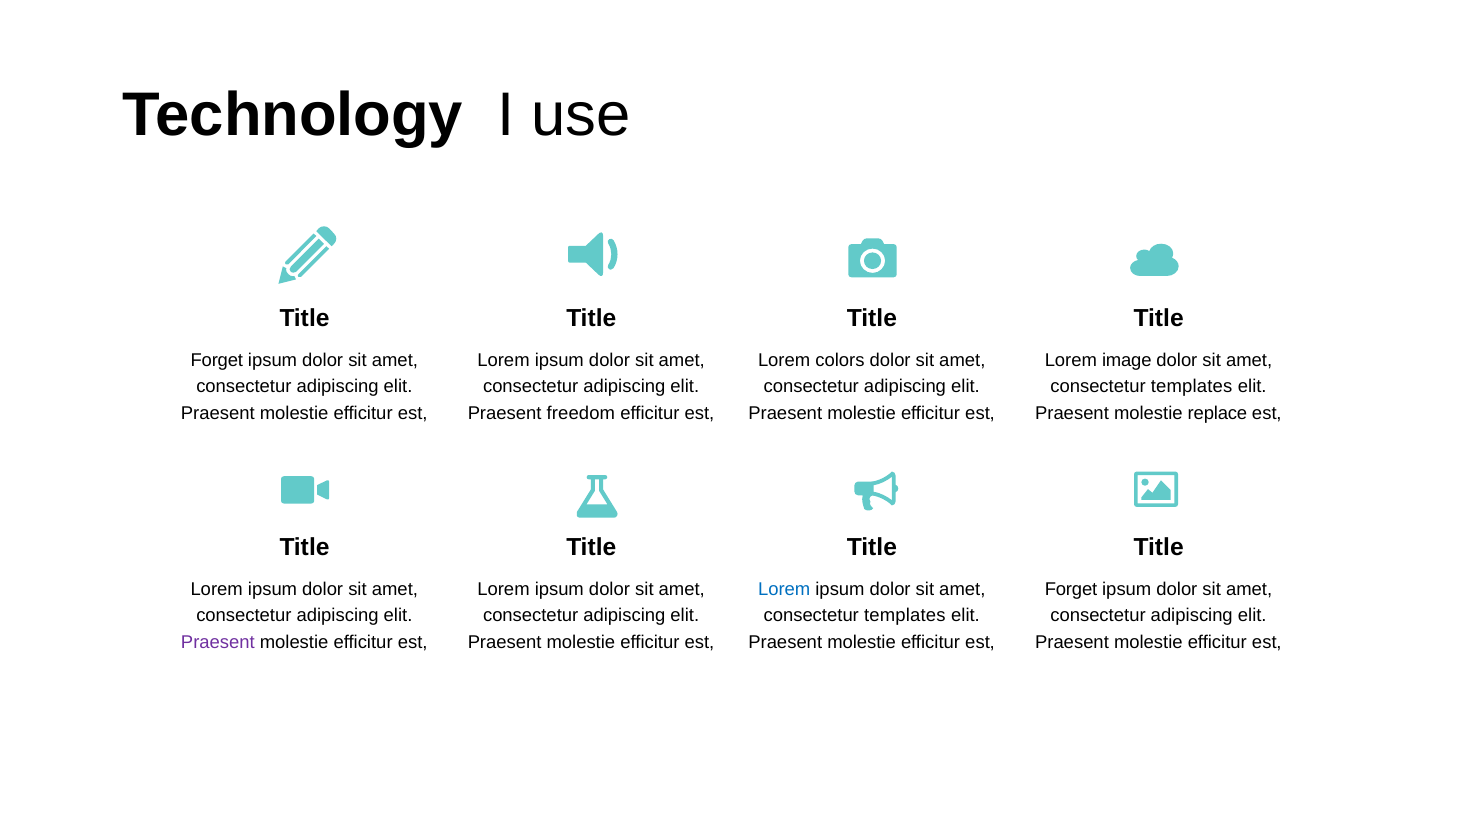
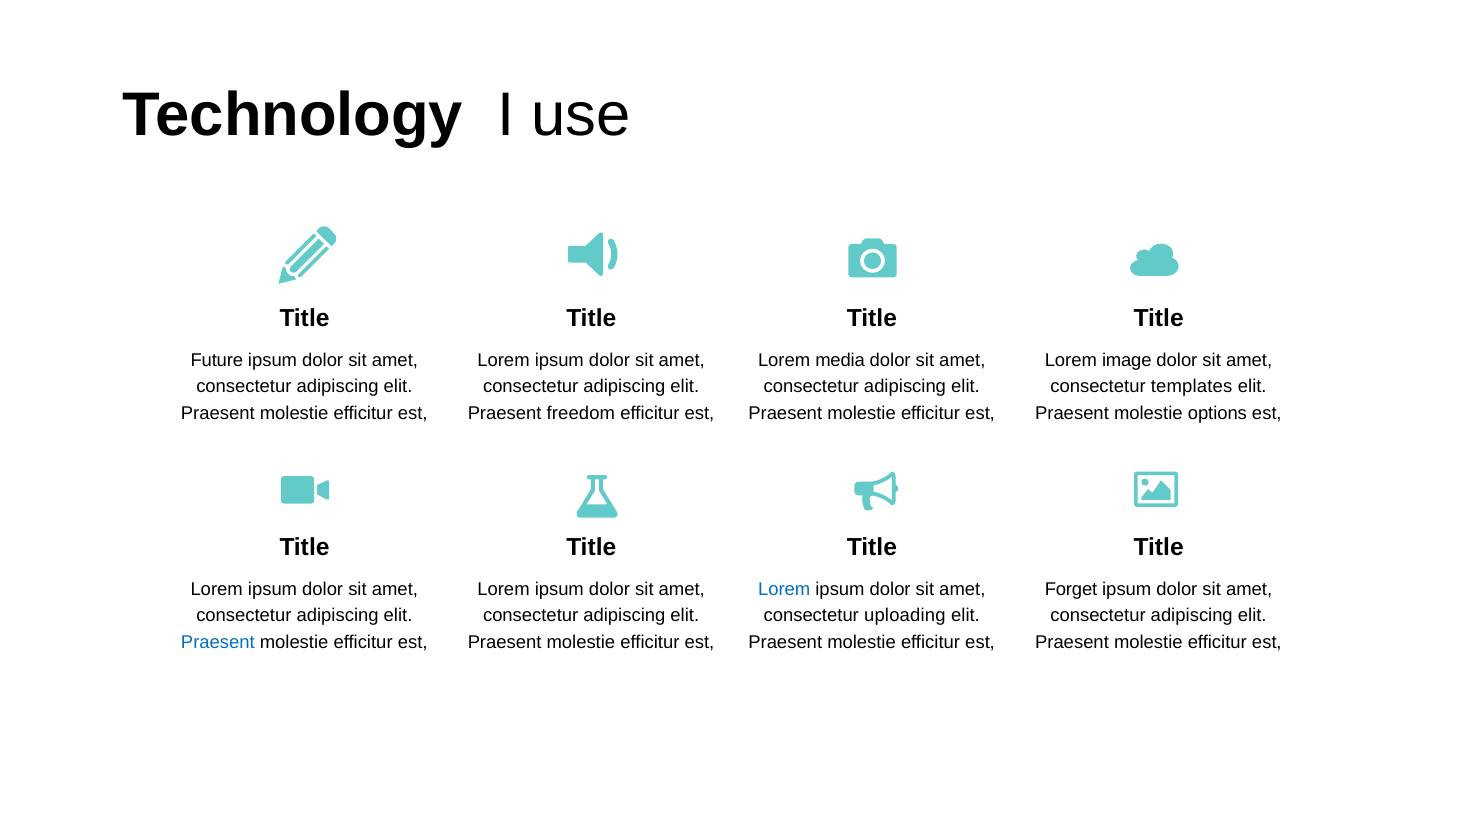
Forget at (217, 360): Forget -> Future
colors: colors -> media
replace: replace -> options
templates at (905, 616): templates -> uploading
Praesent at (218, 643) colour: purple -> blue
